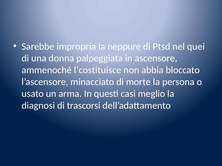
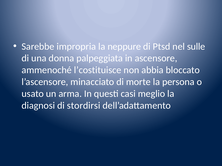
quei: quei -> sulle
trascorsi: trascorsi -> stordirsi
